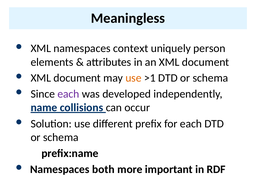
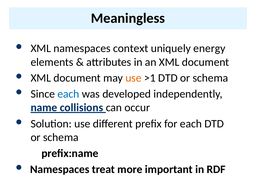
person: person -> energy
each at (68, 94) colour: purple -> blue
both: both -> treat
